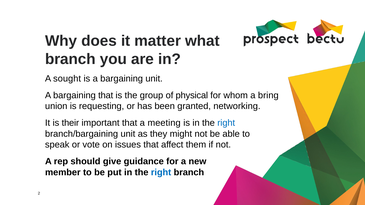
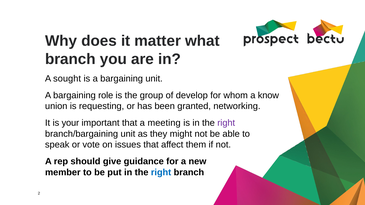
bargaining that: that -> role
physical: physical -> develop
bring: bring -> know
their: their -> your
right at (226, 123) colour: blue -> purple
